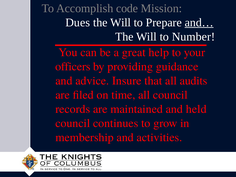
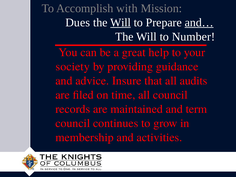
code: code -> with
Will at (121, 22) underline: none -> present
officers: officers -> society
held: held -> term
